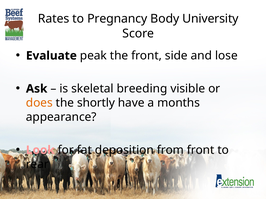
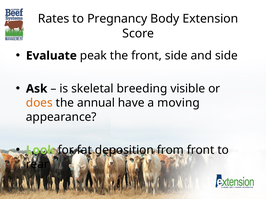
University: University -> Extension
and lose: lose -> side
shortly: shortly -> annual
months: months -> moving
Look colour: pink -> light green
